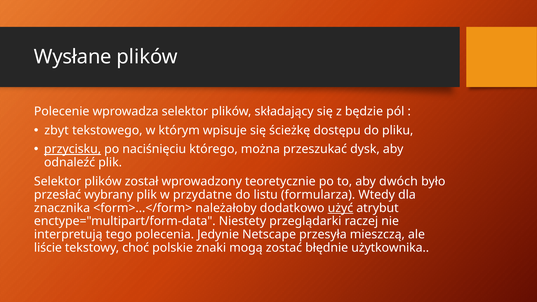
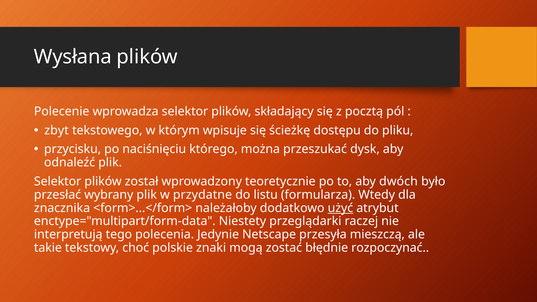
Wysłane: Wysłane -> Wysłana
będzie: będzie -> pocztą
przycisku underline: present -> none
liście: liście -> takie
użytkownika: użytkownika -> rozpoczynać
